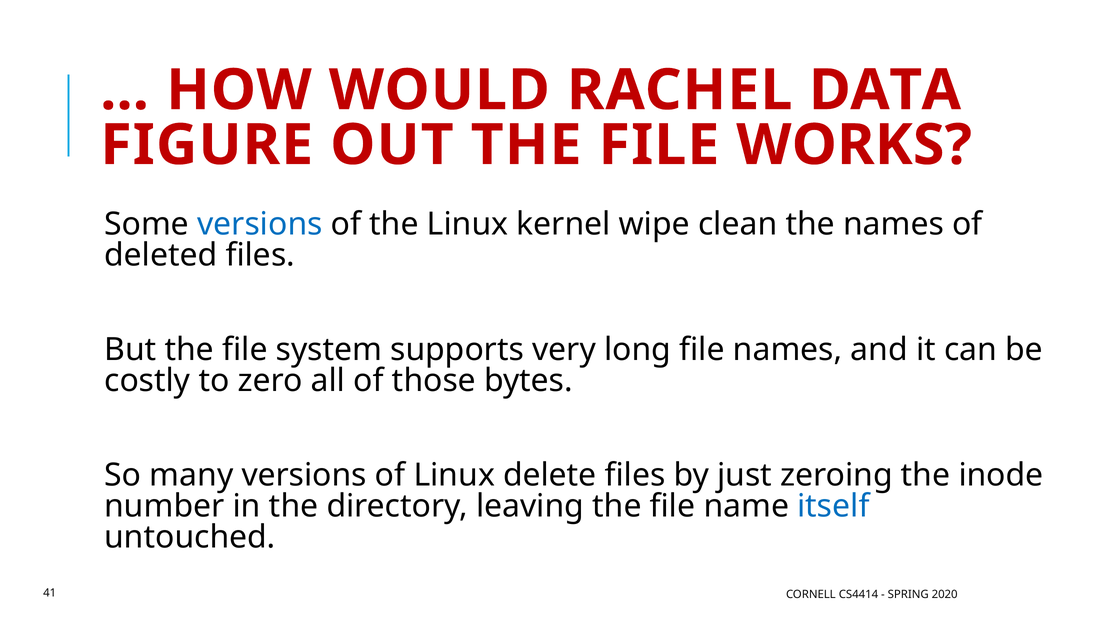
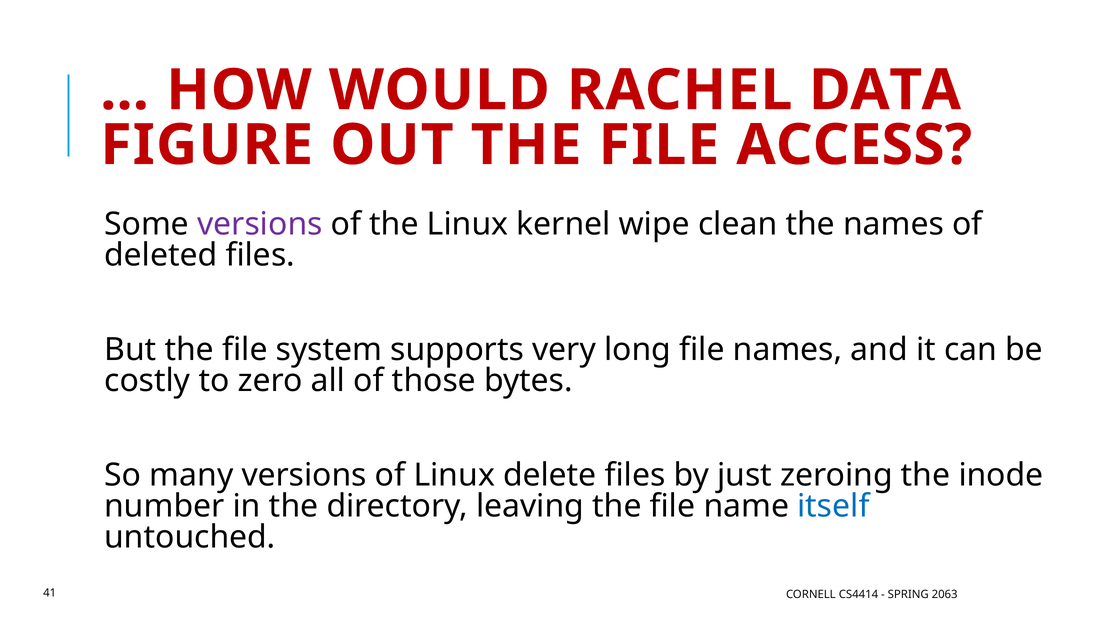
WORKS: WORKS -> ACCESS
versions at (260, 224) colour: blue -> purple
2020: 2020 -> 2063
